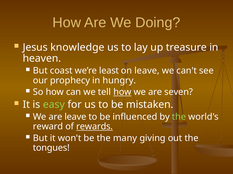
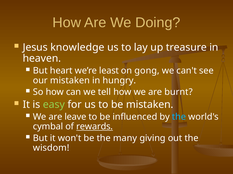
coast: coast -> heart
on leave: leave -> gong
our prophecy: prophecy -> mistaken
how at (122, 92) underline: present -> none
seven: seven -> burnt
the at (179, 117) colour: light green -> light blue
reward: reward -> cymbal
tongues: tongues -> wisdom
